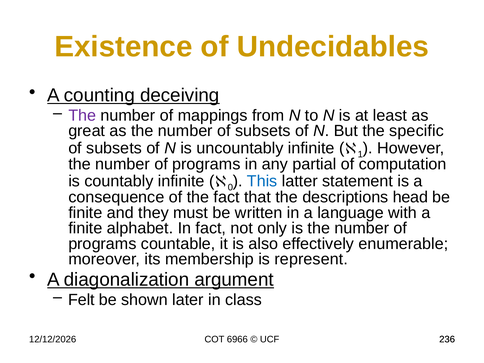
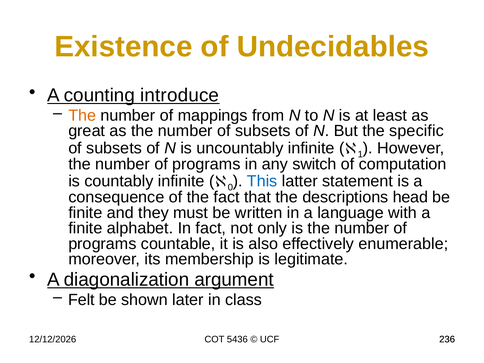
deceiving: deceiving -> introduce
The at (82, 115) colour: purple -> orange
partial: partial -> switch
represent: represent -> legitimate
6966: 6966 -> 5436
